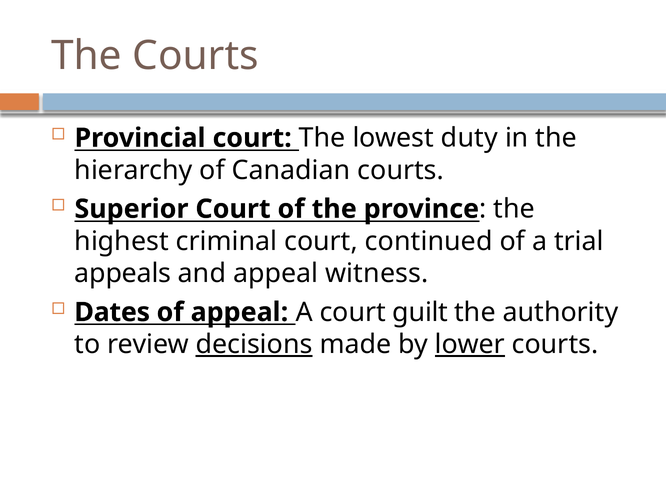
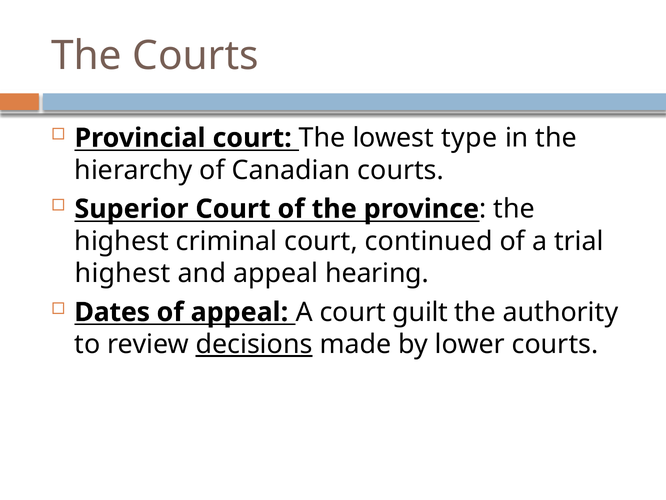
duty: duty -> type
appeals at (123, 273): appeals -> highest
witness: witness -> hearing
lower underline: present -> none
